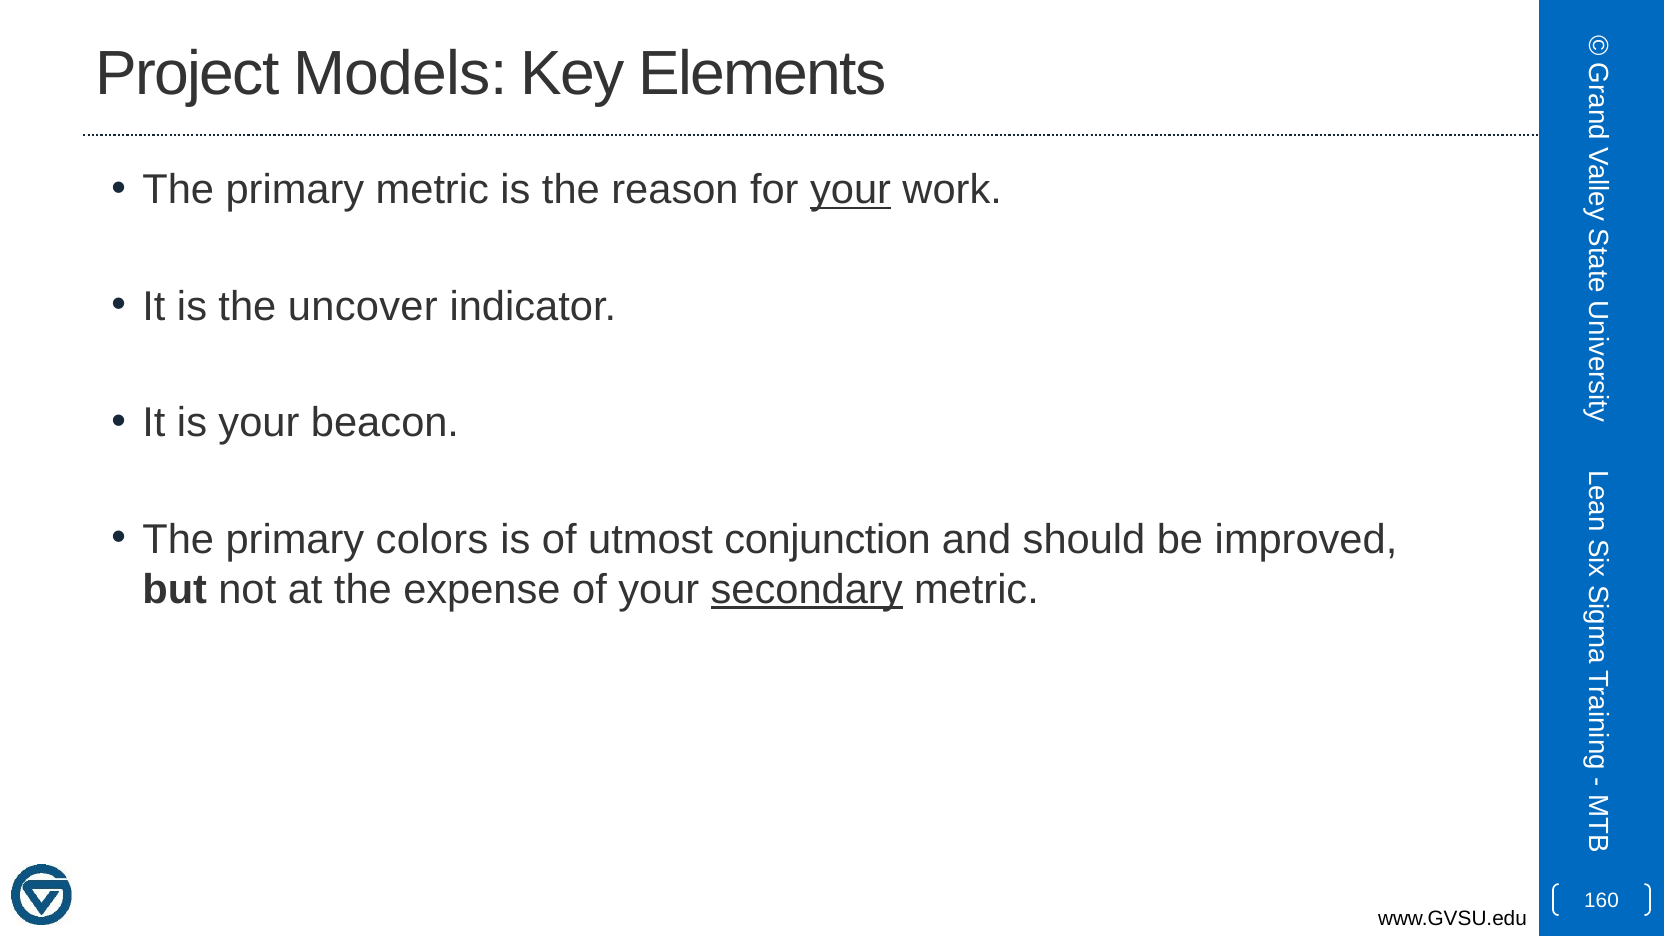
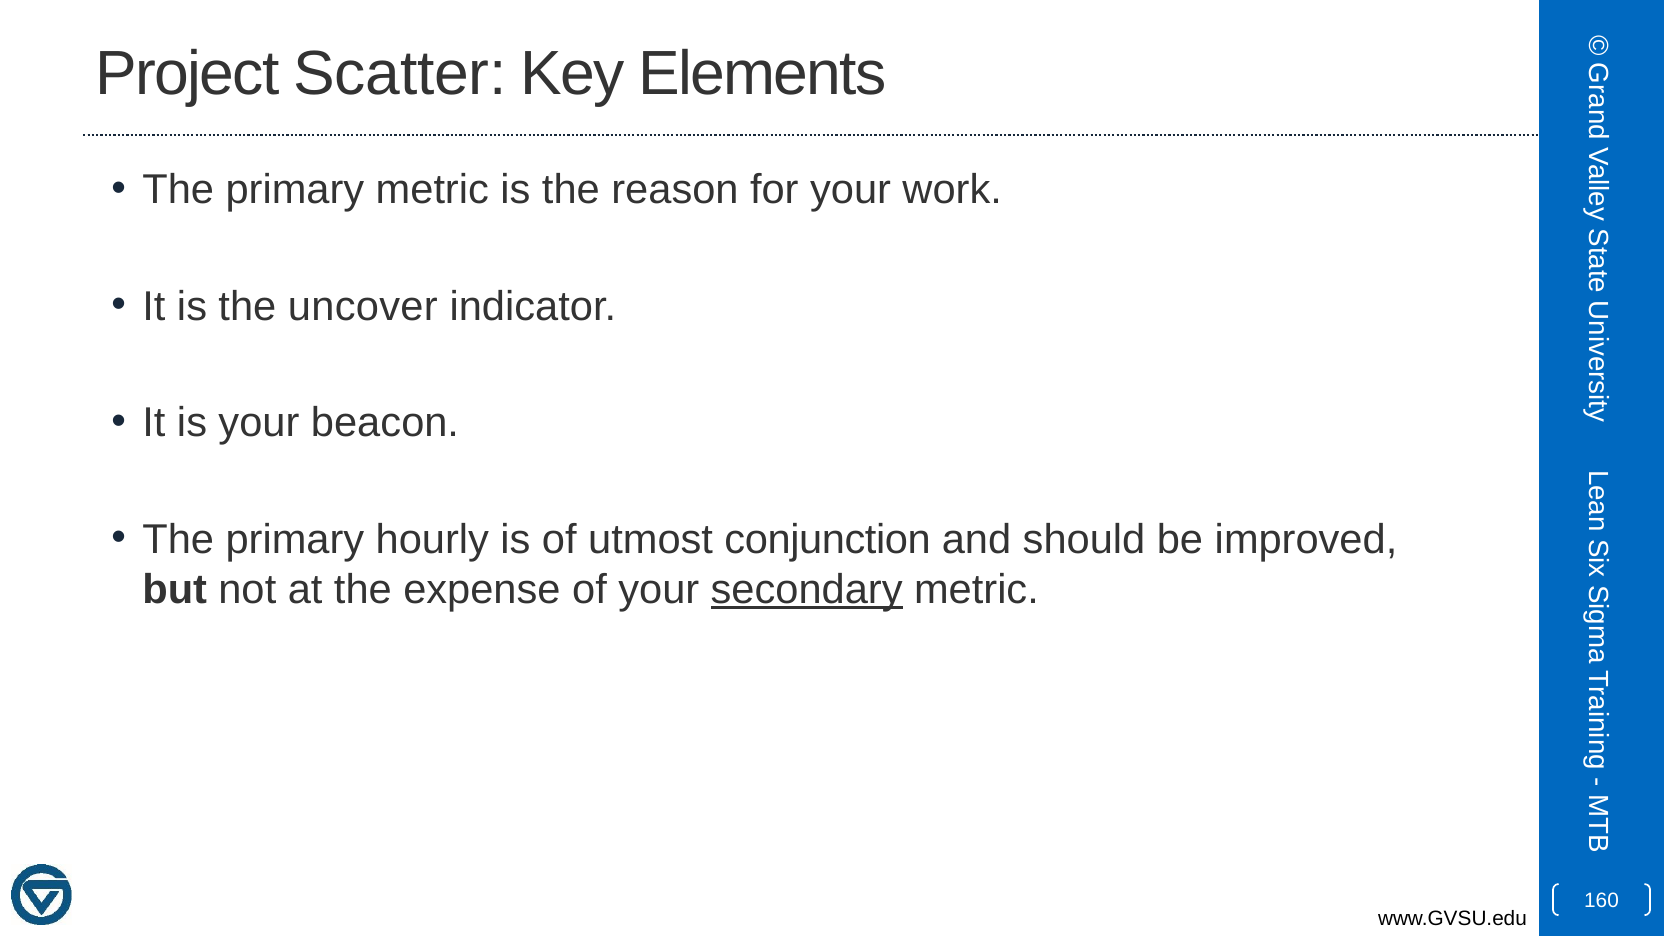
Models: Models -> Scatter
your at (851, 190) underline: present -> none
colors: colors -> hourly
